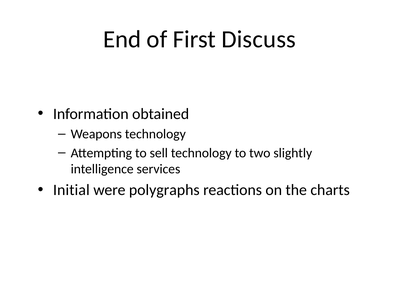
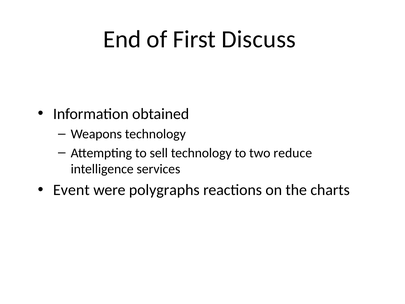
slightly: slightly -> reduce
Initial: Initial -> Event
